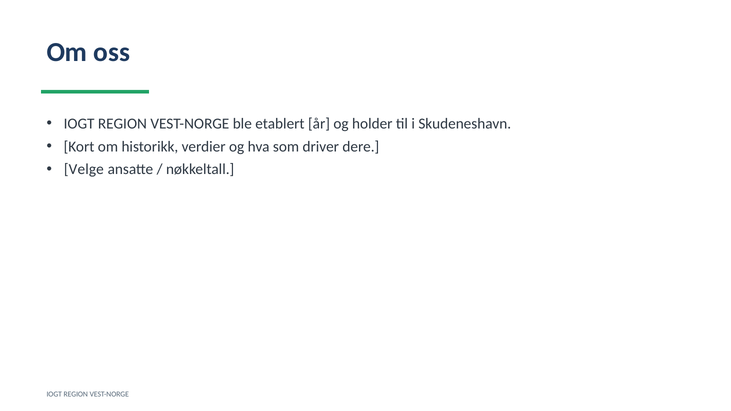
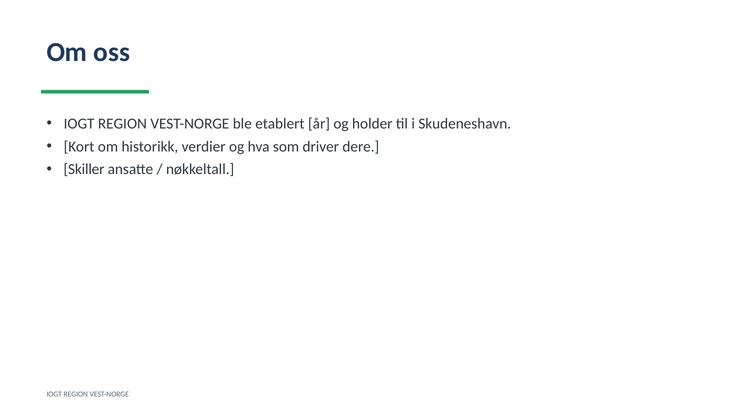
Velge: Velge -> Skiller
